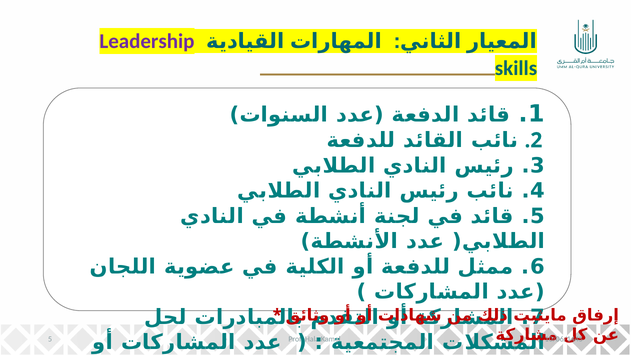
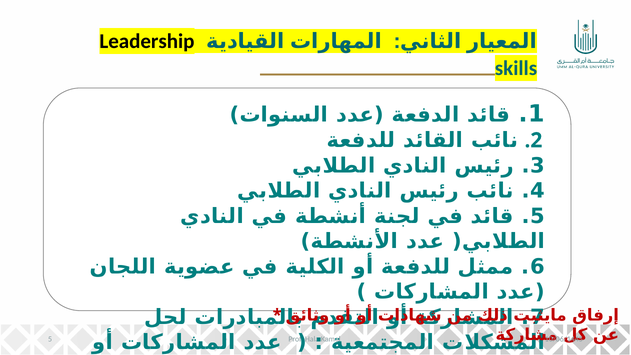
Leadership colour: purple -> black
